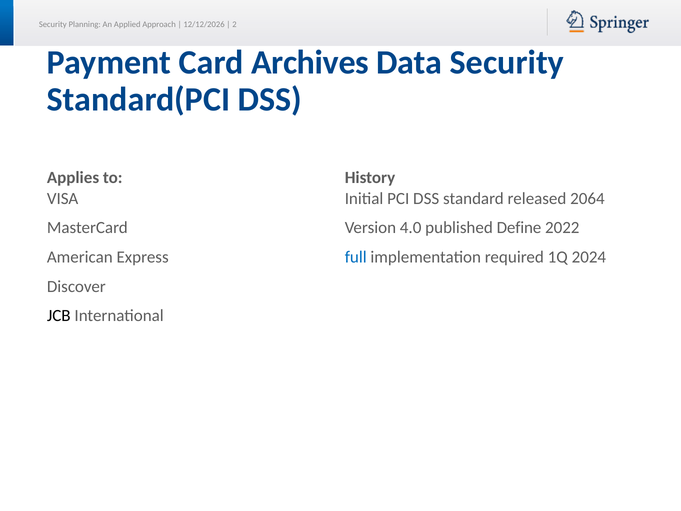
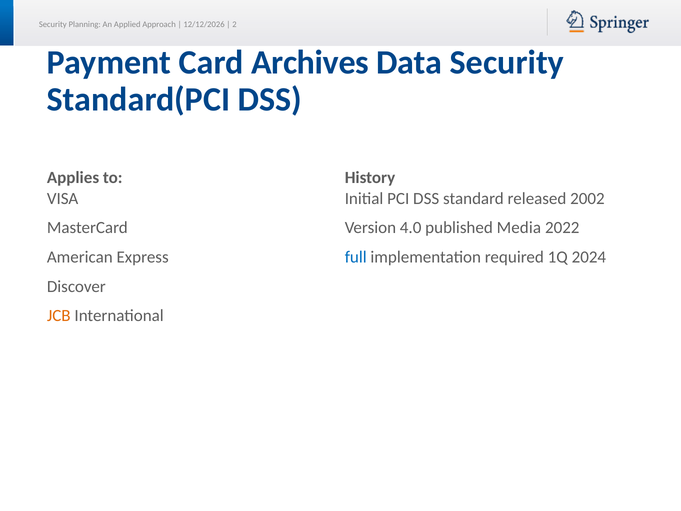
2064: 2064 -> 2002
Define: Define -> Media
JCB colour: black -> orange
